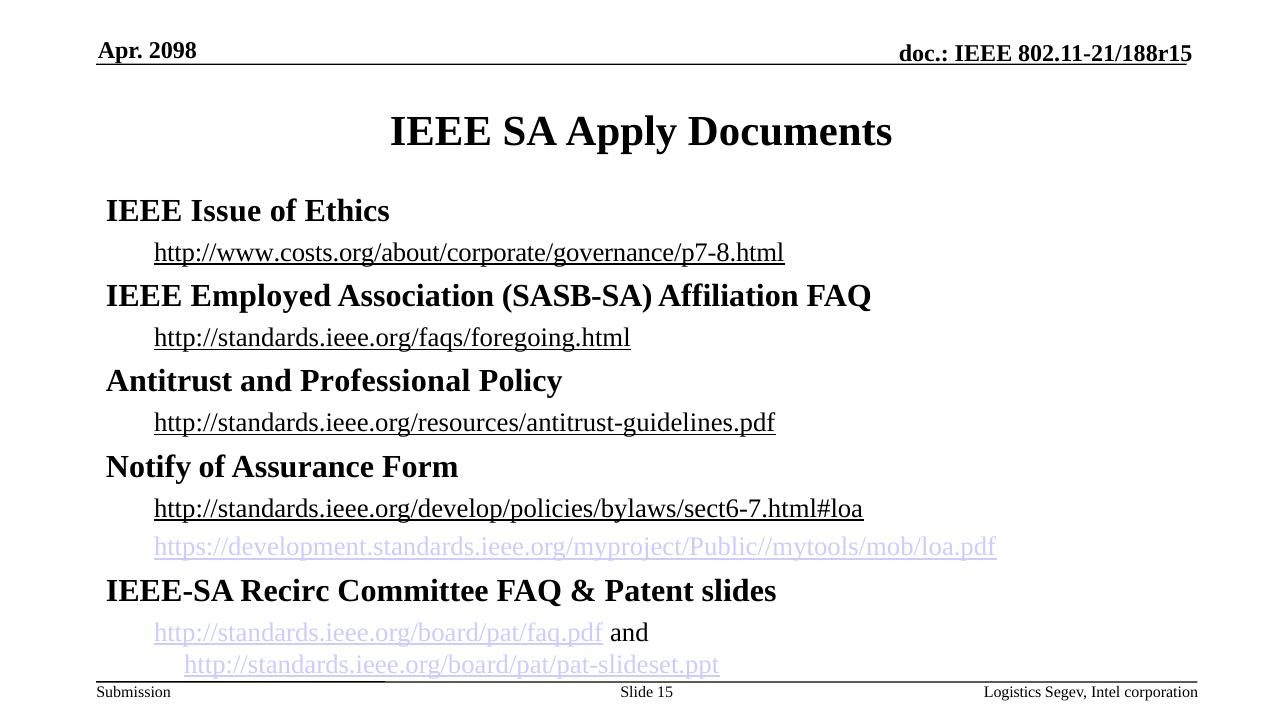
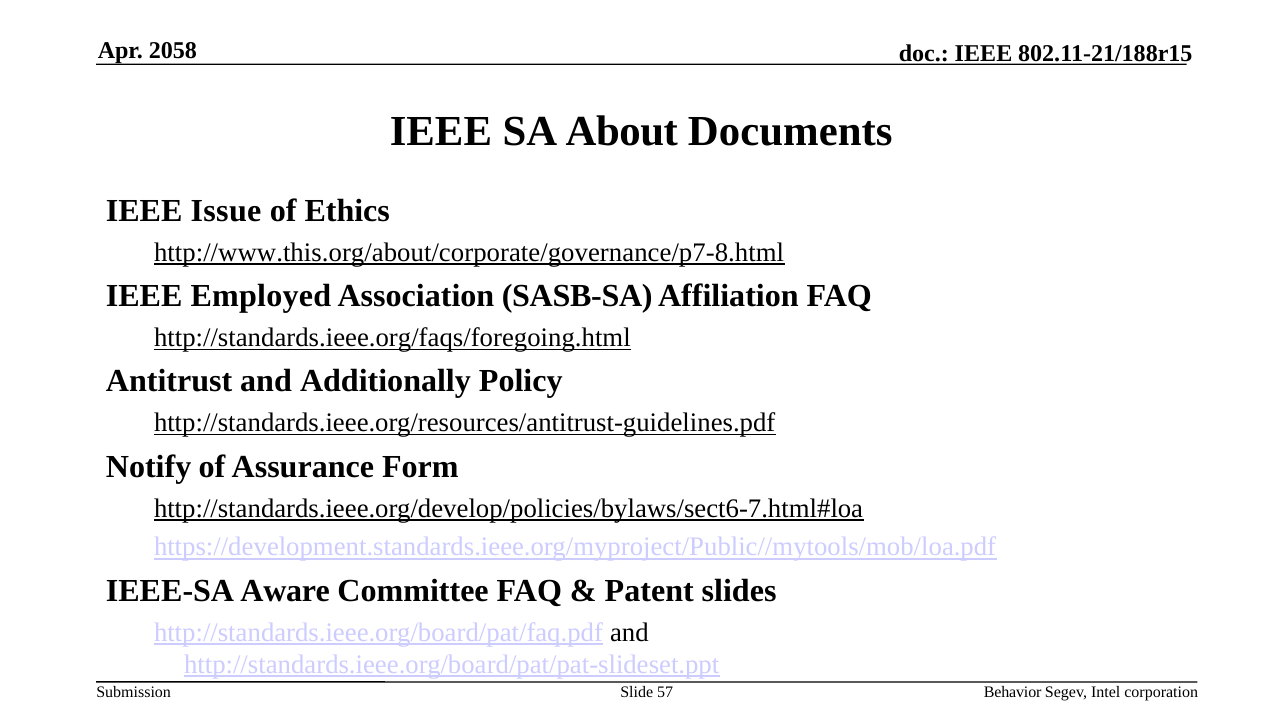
2098: 2098 -> 2058
Apply: Apply -> About
http://www.costs.org/about/corporate/governance/p7-8.html: http://www.costs.org/about/corporate/governance/p7-8.html -> http://www.this.org/about/corporate/governance/p7-8.html
Professional: Professional -> Additionally
Recirc: Recirc -> Aware
15: 15 -> 57
Logistics: Logistics -> Behavior
